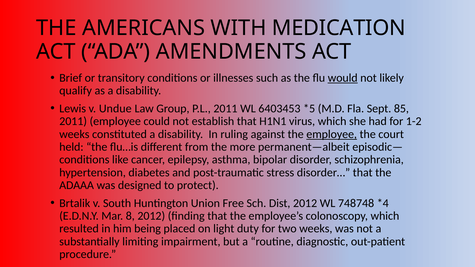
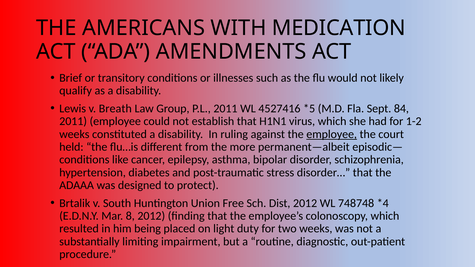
would underline: present -> none
Undue: Undue -> Breath
6403453: 6403453 -> 4527416
85: 85 -> 84
